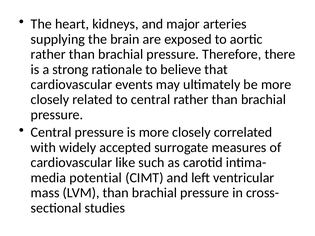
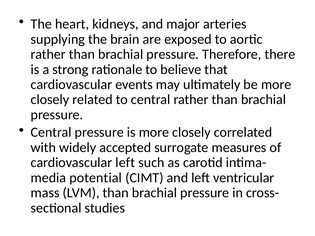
cardiovascular like: like -> left
